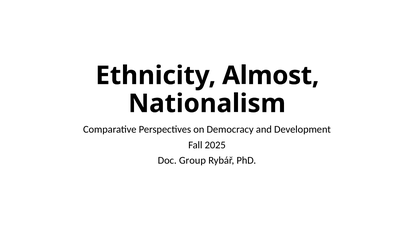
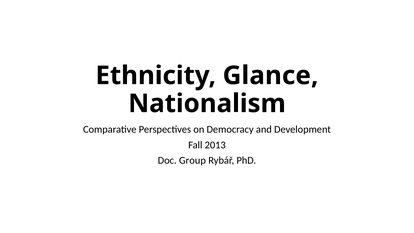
Almost: Almost -> Glance
2025: 2025 -> 2013
